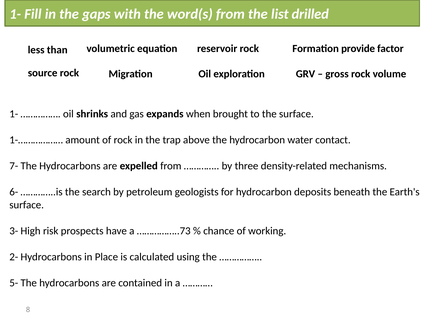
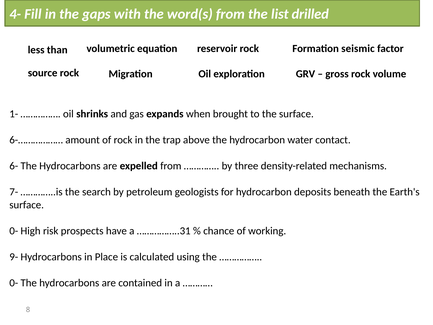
1- at (15, 14): 1- -> 4-
provide: provide -> seismic
1-………………: 1-……………… -> 6-………………
7-: 7- -> 6-
6-: 6- -> 7-
3- at (14, 231): 3- -> 0-
……………..73: ……………..73 -> ……………..31
2-: 2- -> 9-
5- at (14, 283): 5- -> 0-
